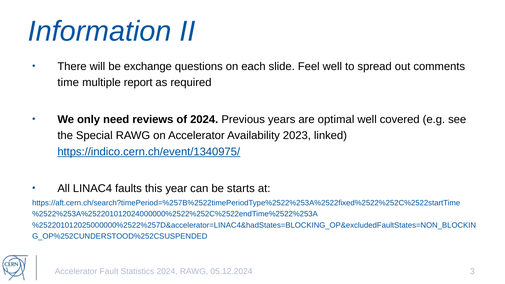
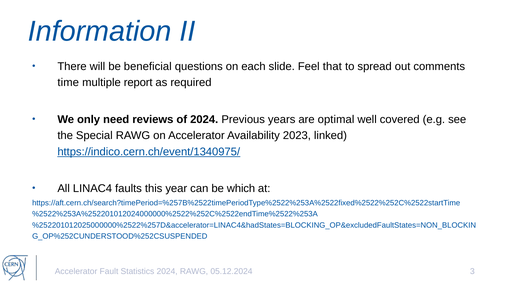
exchange: exchange -> beneficial
Feel well: well -> that
starts: starts -> which
